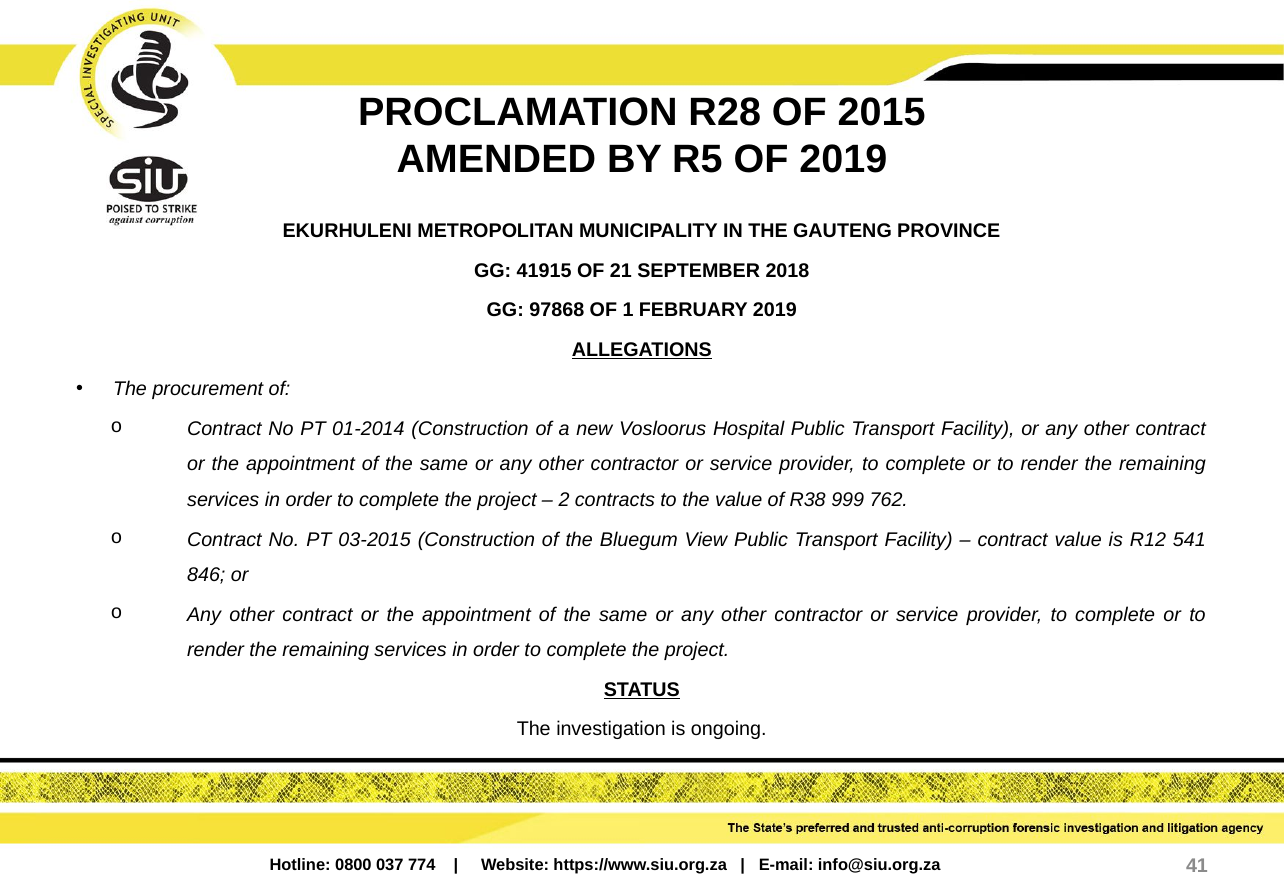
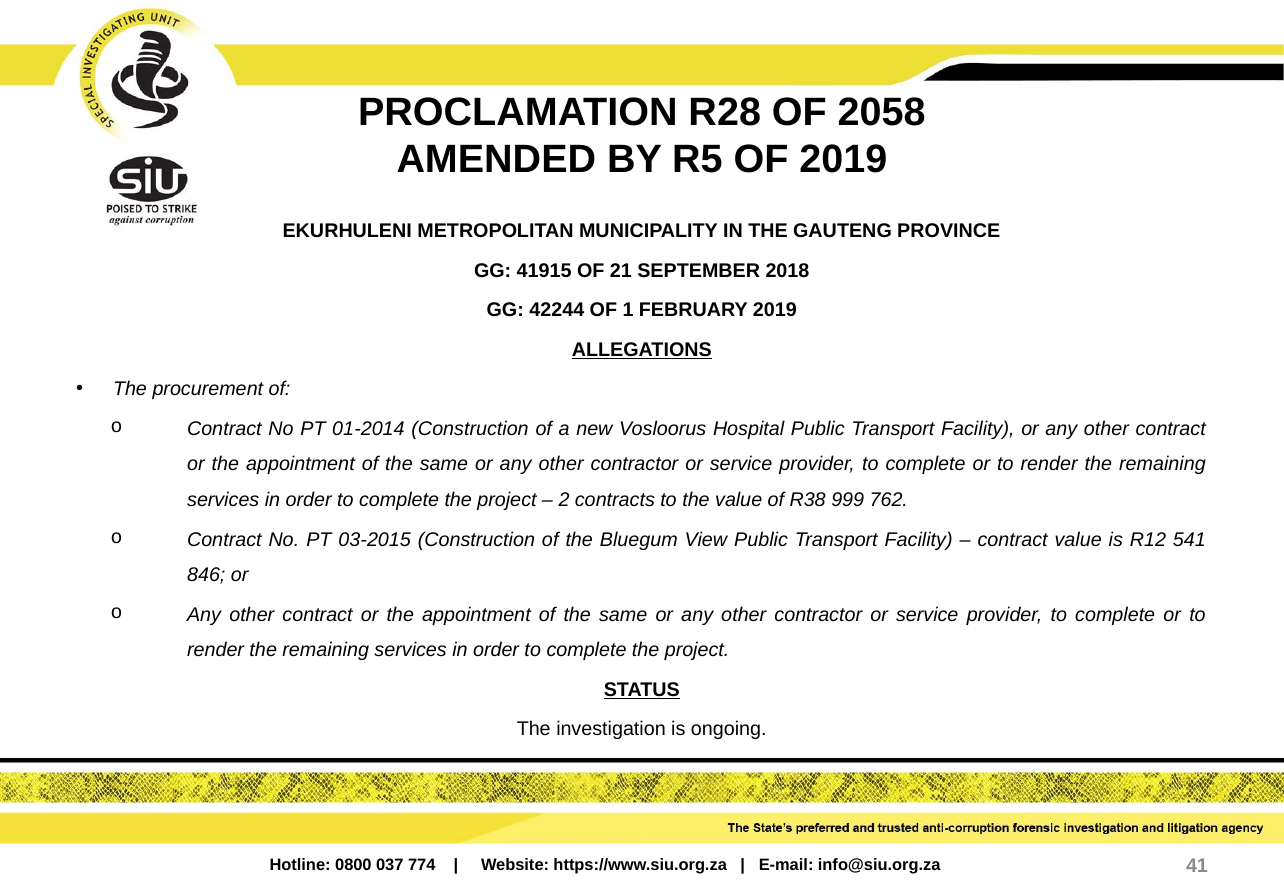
2015: 2015 -> 2058
97868: 97868 -> 42244
